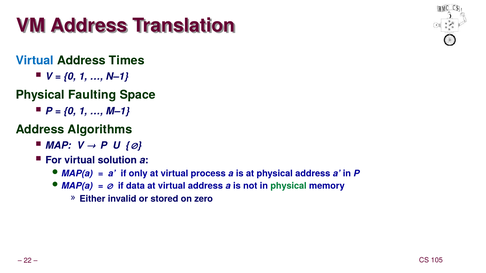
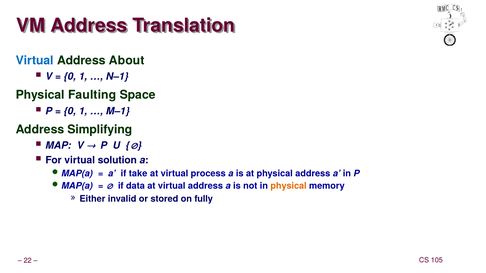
Times: Times -> About
Algorithms: Algorithms -> Simplifying
only: only -> take
physical at (289, 186) colour: green -> orange
zero: zero -> fully
